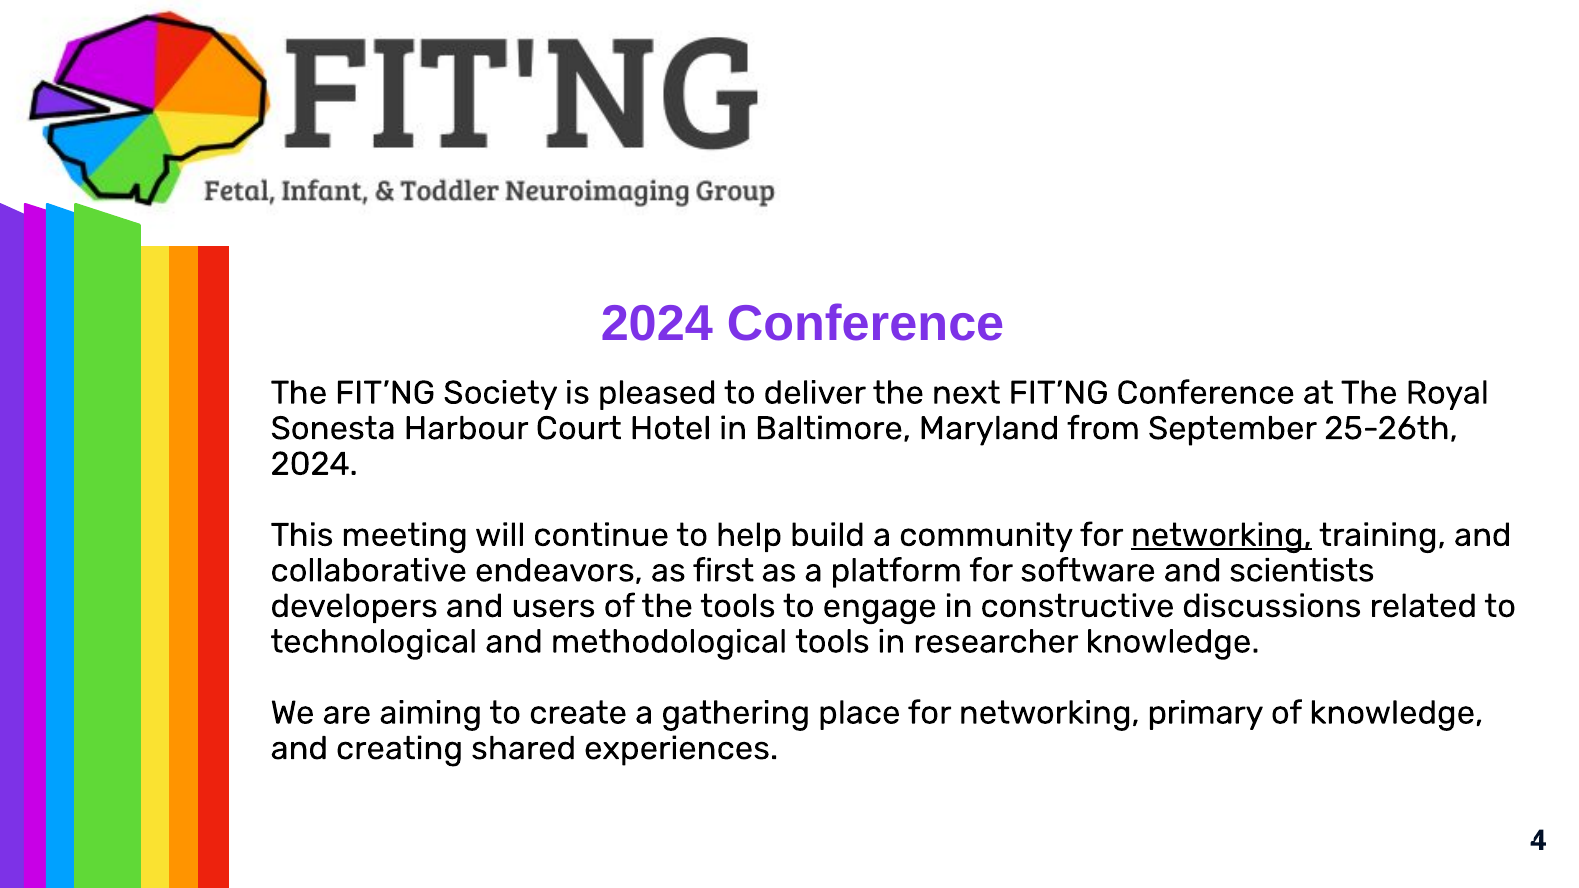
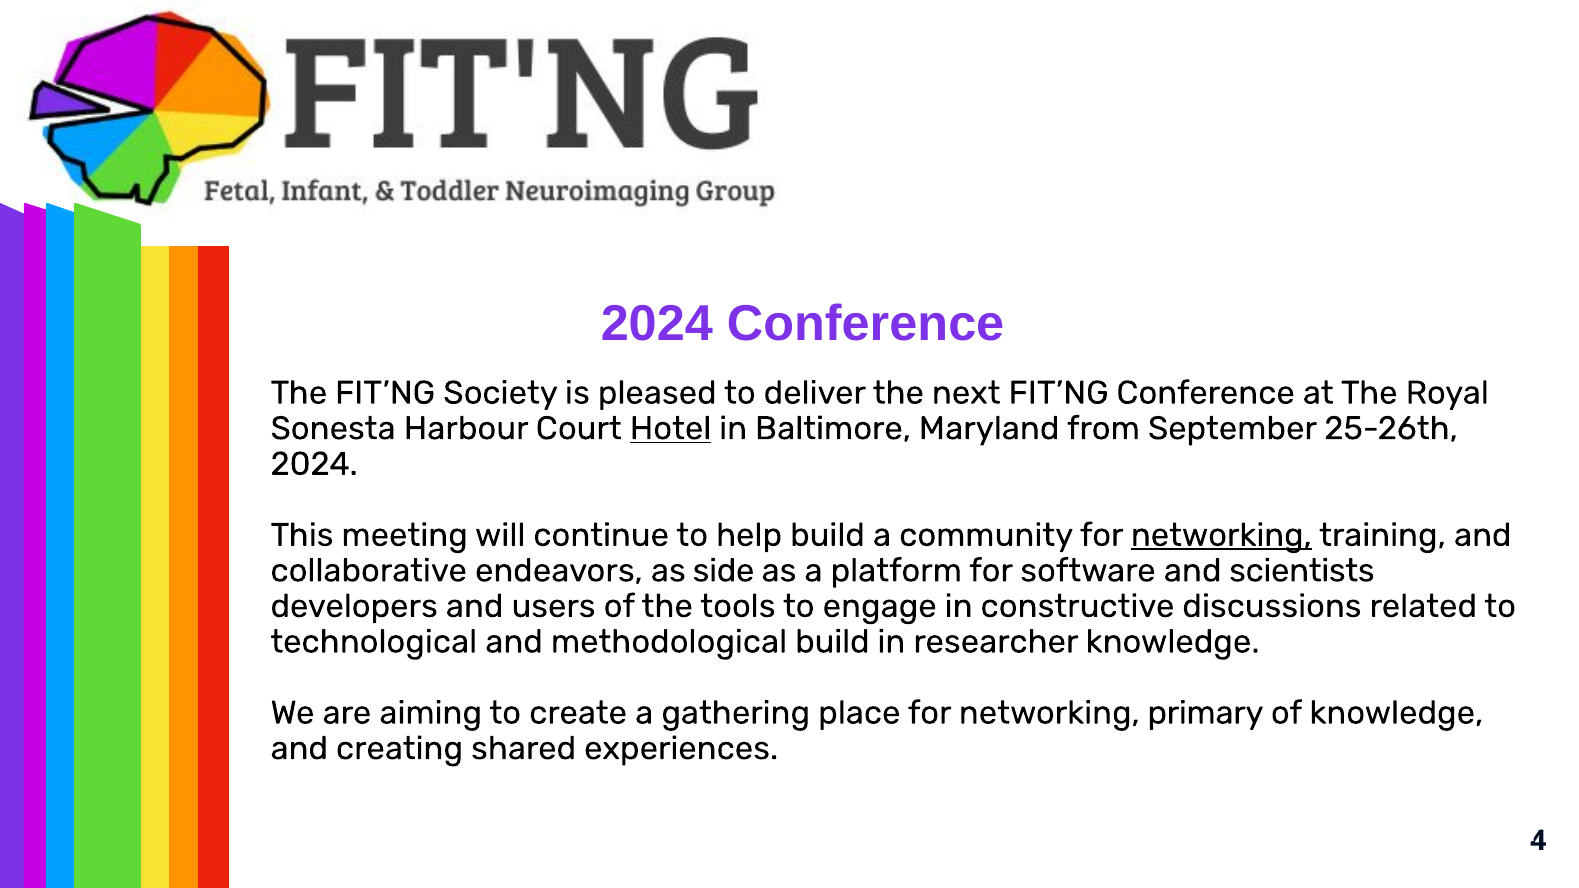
Hotel underline: none -> present
first: first -> side
methodological tools: tools -> build
